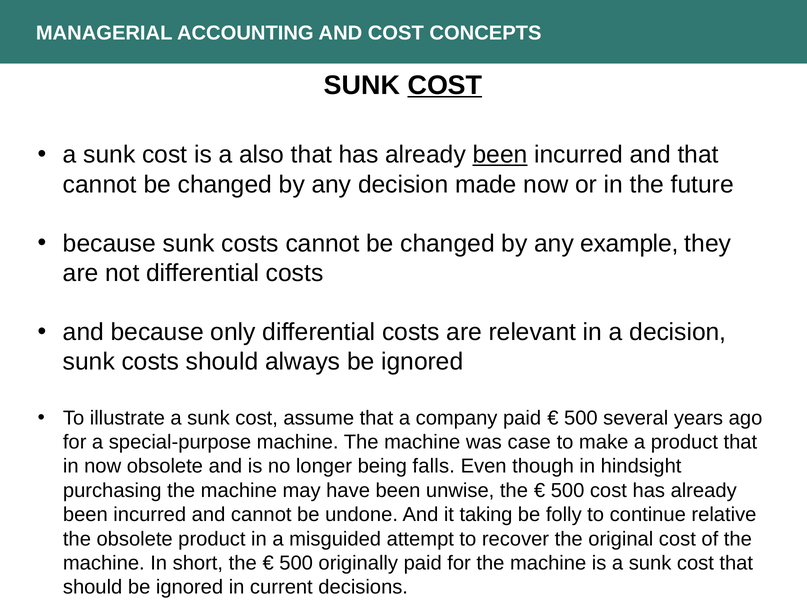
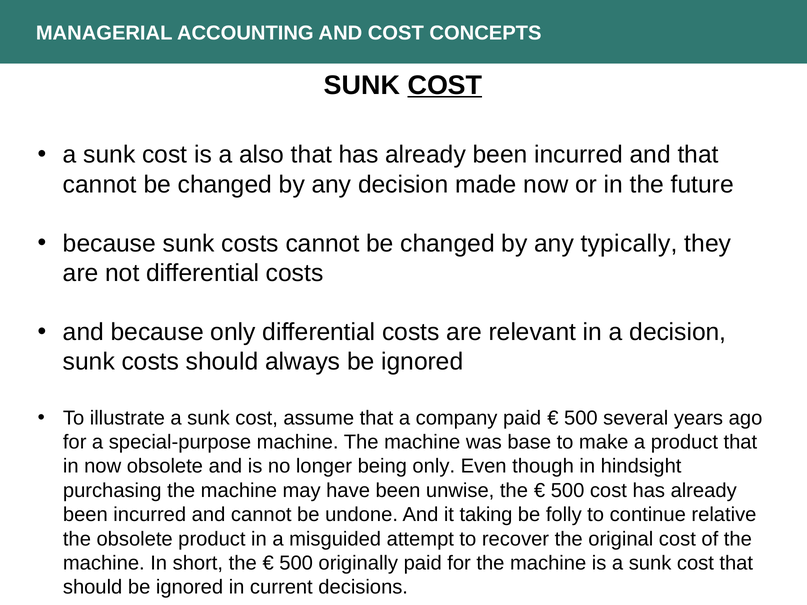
been at (500, 155) underline: present -> none
example: example -> typically
case: case -> base
being falls: falls -> only
